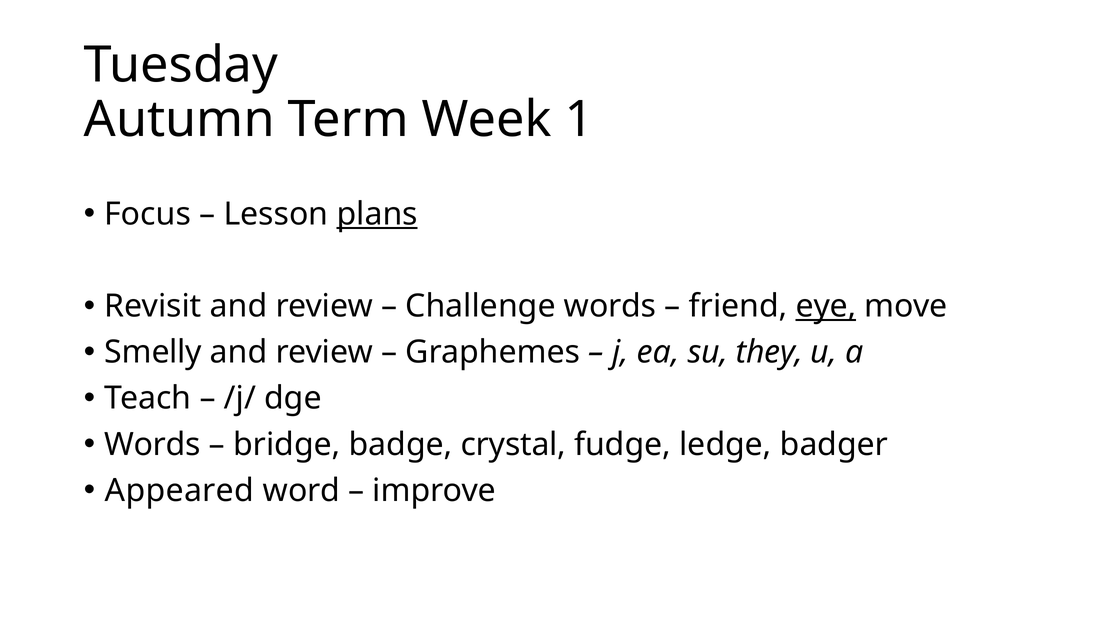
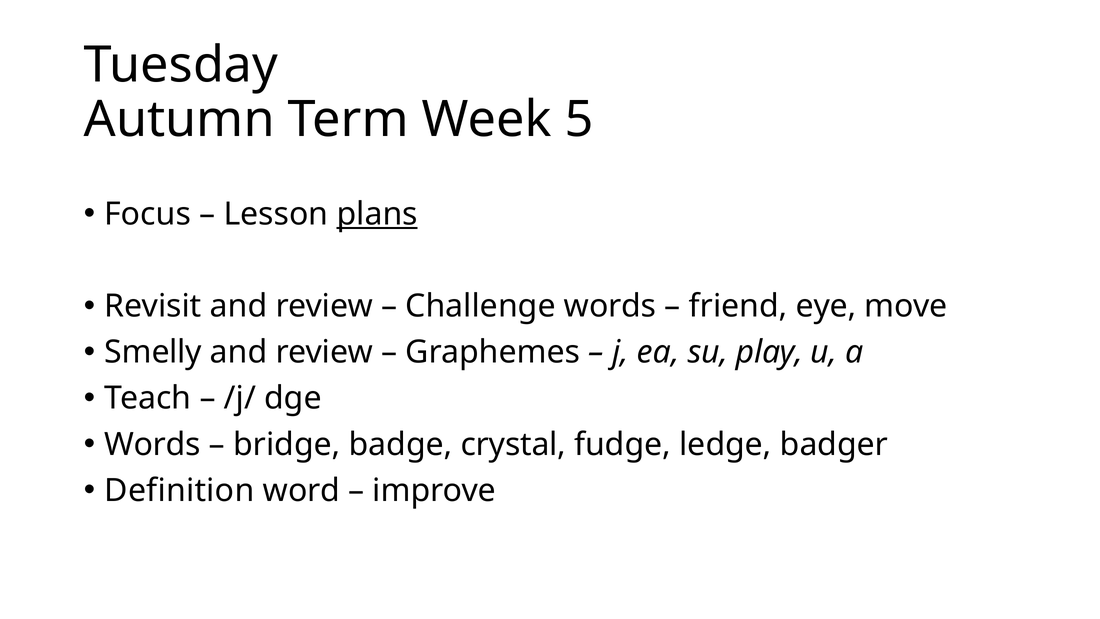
1: 1 -> 5
eye underline: present -> none
they: they -> play
Appeared: Appeared -> Definition
